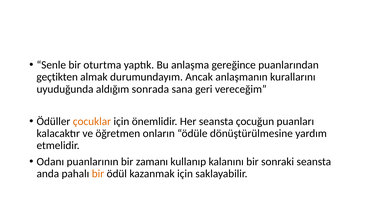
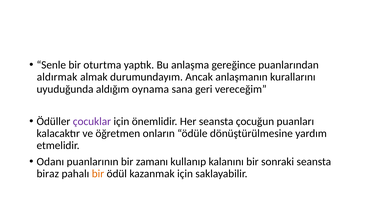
geçtikten: geçtikten -> aldırmak
sonrada: sonrada -> oynama
çocuklar colour: orange -> purple
anda: anda -> biraz
